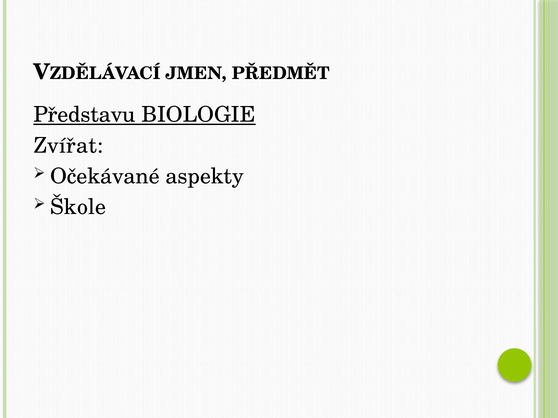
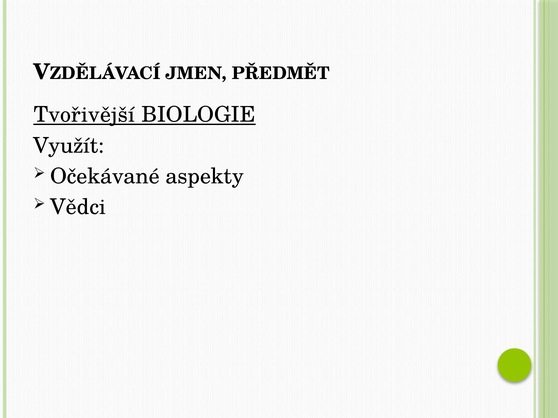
Představu: Představu -> Tvořivější
Zvířat: Zvířat -> Využít
Škole: Škole -> Vědci
